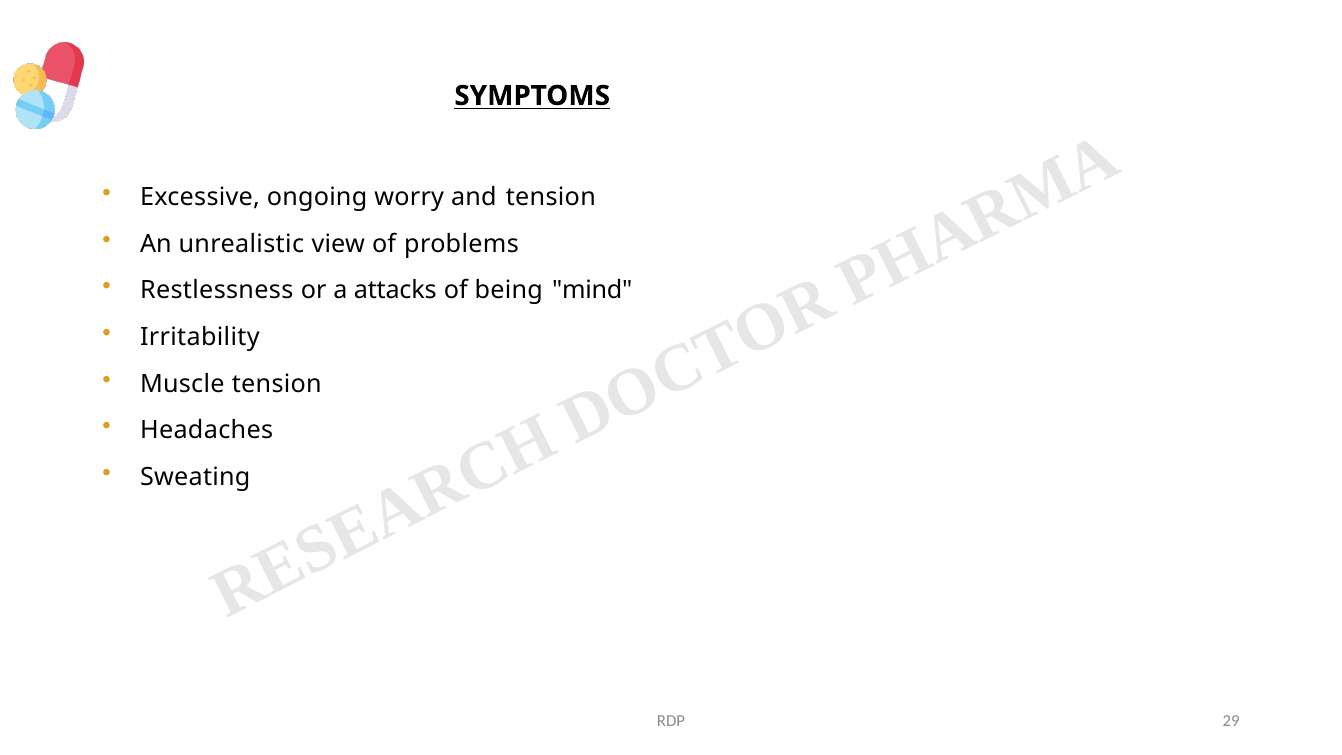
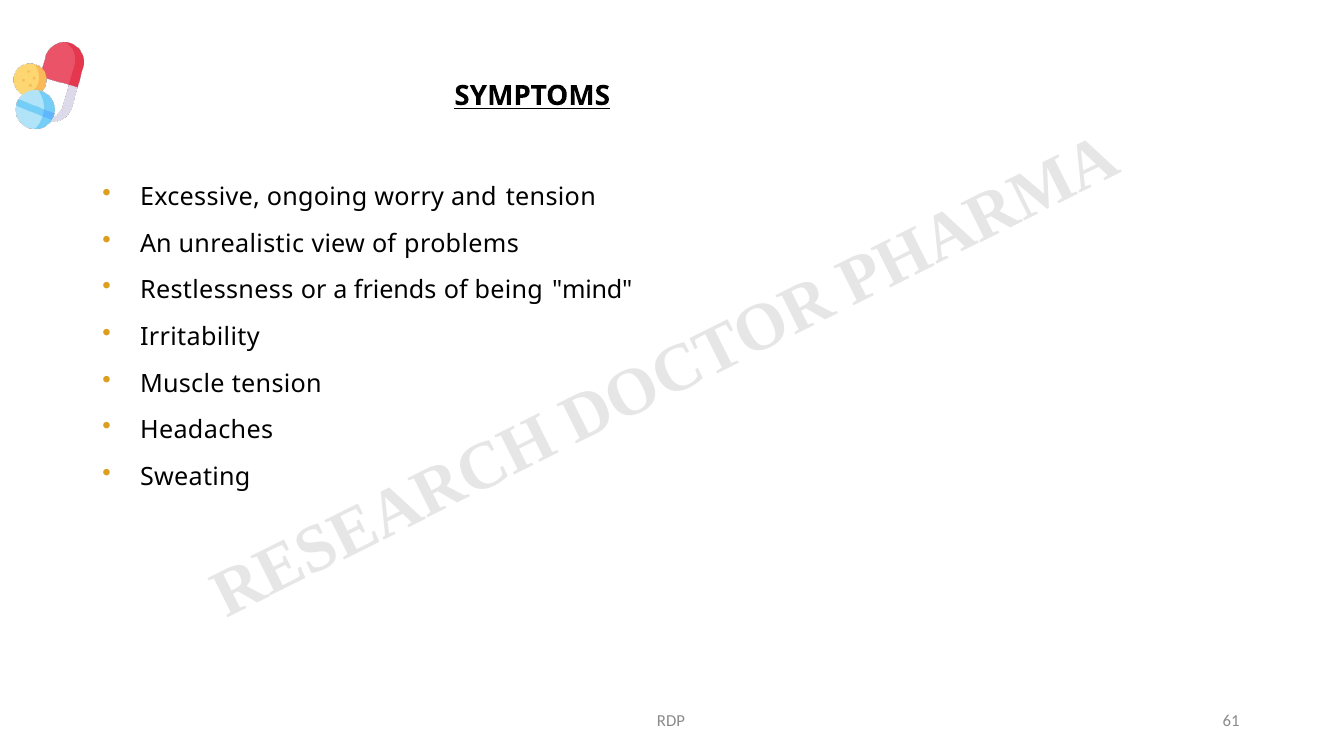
attacks: attacks -> friends
29: 29 -> 61
